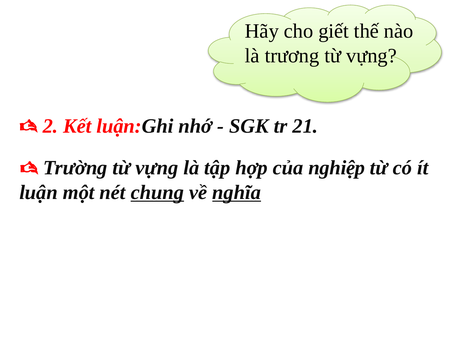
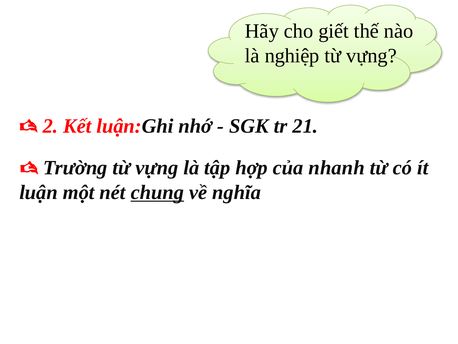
trương: trương -> nghiệp
nghiệp: nghiệp -> nhanh
nghĩa underline: present -> none
